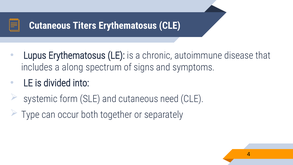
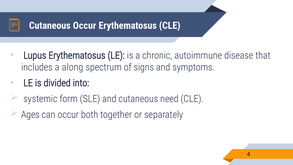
Cutaneous Titers: Titers -> Occur
Type: Type -> Ages
